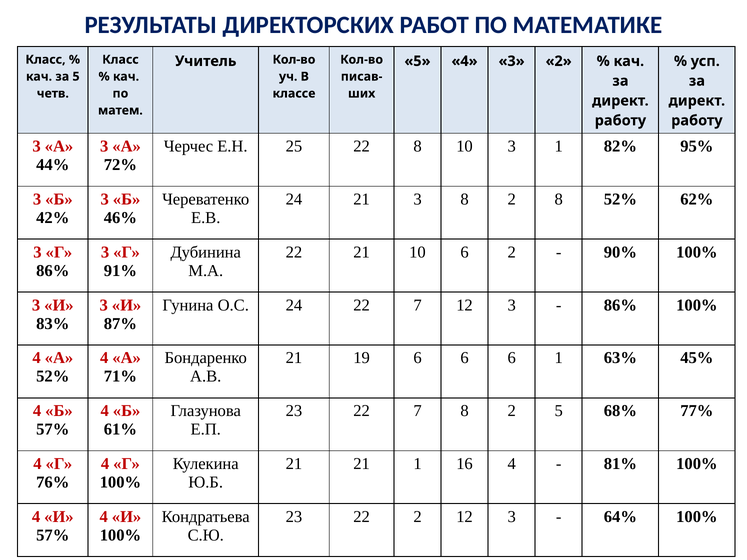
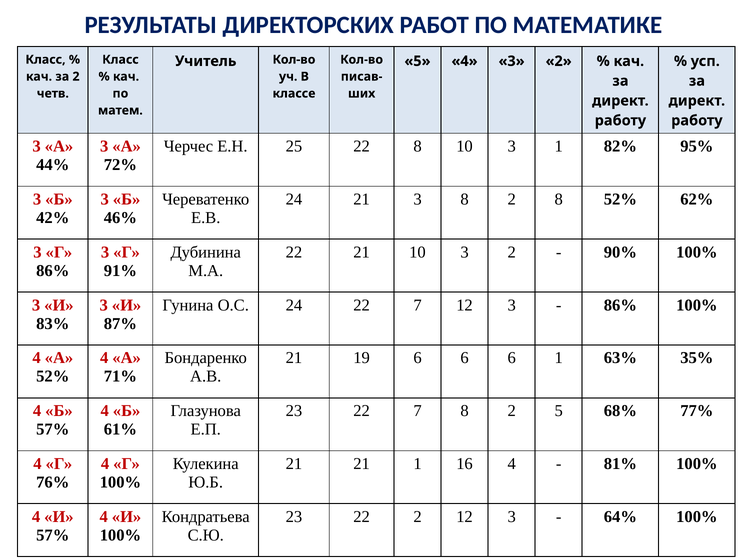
за 5: 5 -> 2
21 10 6: 6 -> 3
45%: 45% -> 35%
